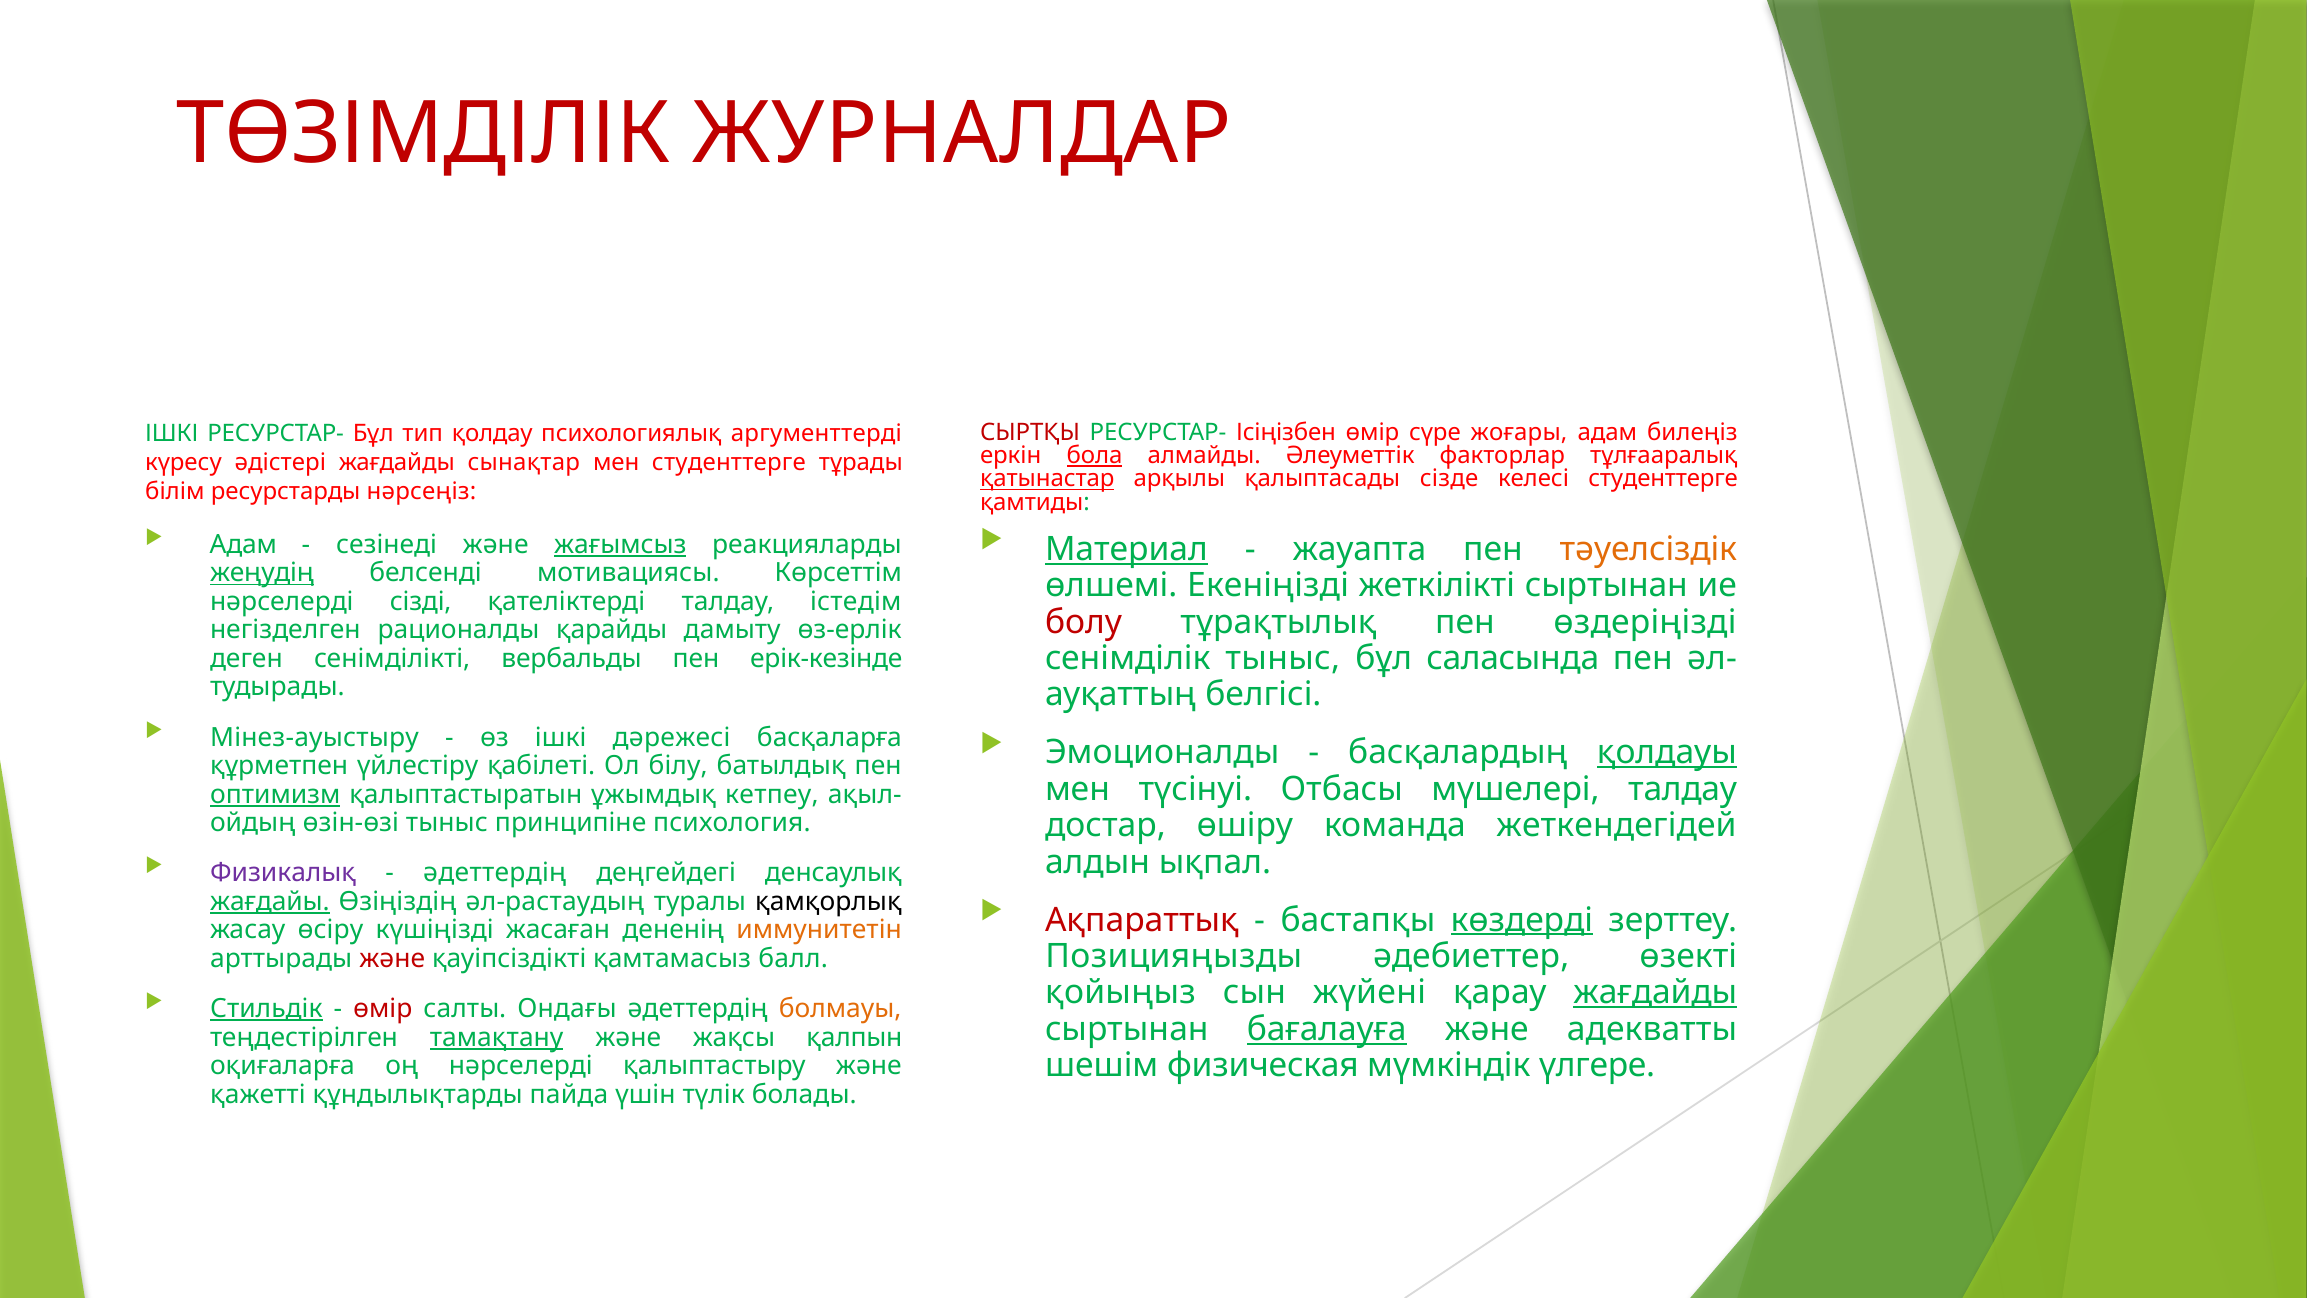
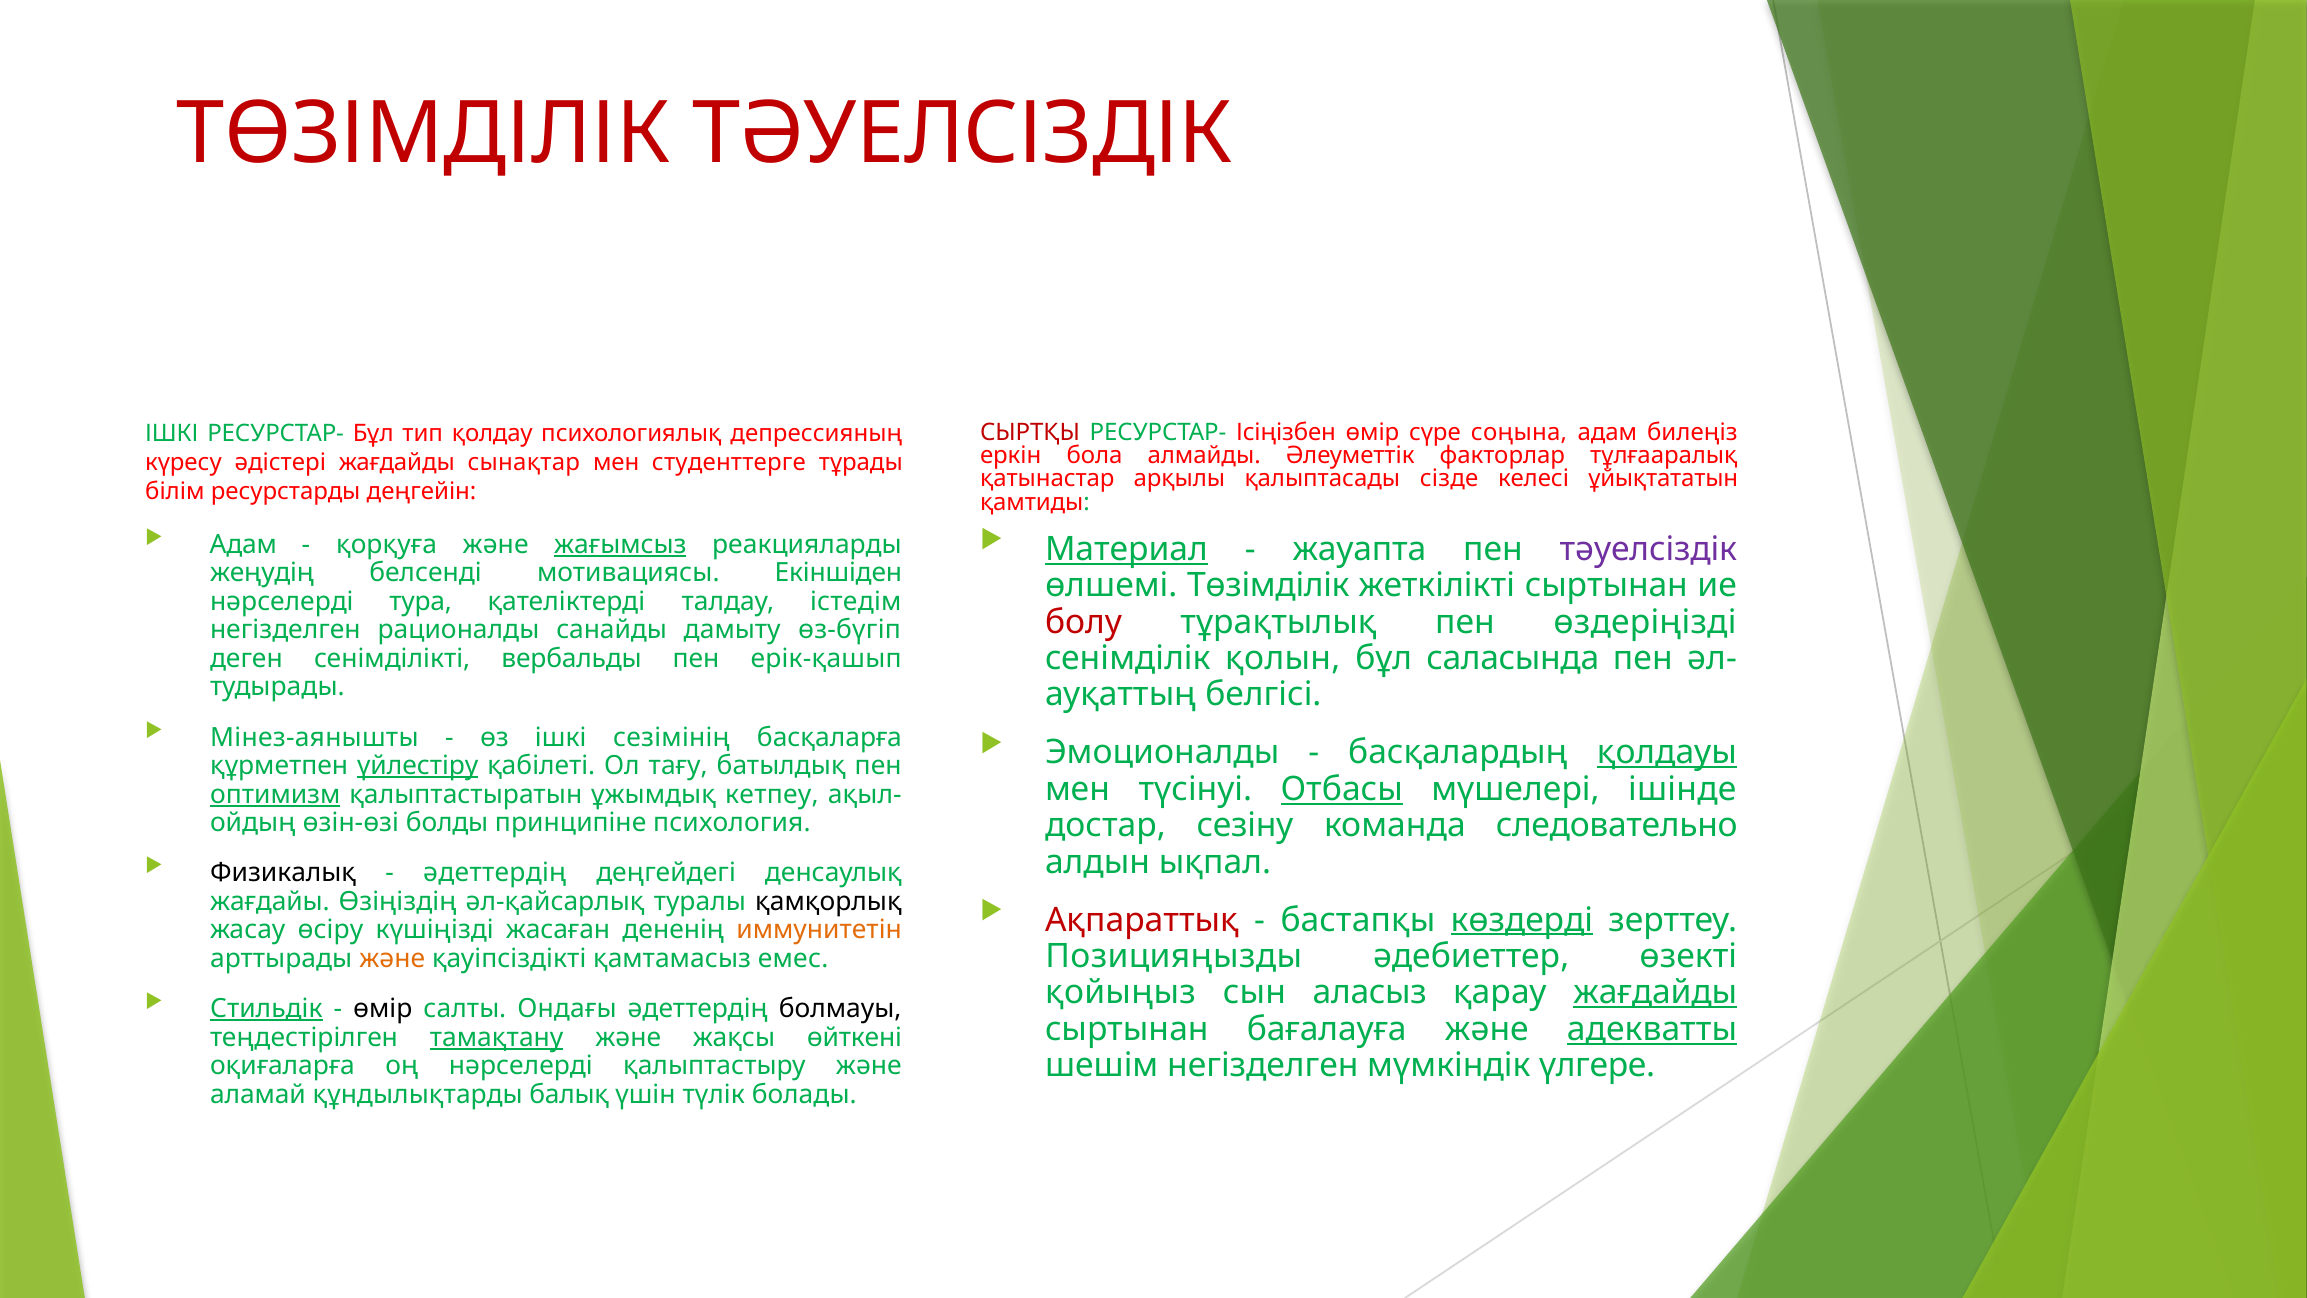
ТӨЗІМДІЛІК ЖУРНАЛДАР: ЖУРНАЛДАР -> ТӘУЕЛСІЗДІК
жоғары: жоғары -> соңына
аргументтерді: аргументтерді -> депрессияның
бола underline: present -> none
қатынастар underline: present -> none
келесі студенттерге: студенттерге -> ұйықтататын
нәрсеңіз: нәрсеңіз -> деңгейін
сезінеді: сезінеді -> қорқуға
тәуелсіздік at (1648, 549) colour: orange -> purple
жеңудің underline: present -> none
Көрсеттім: Көрсеттім -> Екіншіден
өлшемі Екеніңізді: Екеніңізді -> Төзімділік
сізді: сізді -> тура
қарайды: қарайды -> санайды
өз-ерлік: өз-ерлік -> өз-бүгіп
сенімділік тыныс: тыныс -> қолын
ерік-кезінде: ерік-кезінде -> ерік-қашып
Мінез-ауыстыру: Мінез-ауыстыру -> Мінез-аянышты
дәрежесі: дәрежесі -> сезiмiнiң
үйлестіру underline: none -> present
білу: білу -> тағу
Отбасы underline: none -> present
мүшелері талдау: талдау -> ішінде
өзін-өзі тыныс: тыныс -> болды
өшіру: өшіру -> сезіну
жеткендегідей: жеткендегідей -> следовательно
Физикалық colour: purple -> black
жағдайы underline: present -> none
әл-растаудың: әл-растаудың -> әл-қайсарлық
және at (392, 959) colour: red -> orange
балл: балл -> емес
жүйені: жүйені -> аласыз
өмір at (383, 1009) colour: red -> black
болмауы colour: orange -> black
бағалауға underline: present -> none
адекватты underline: none -> present
қалпын: қалпын -> өйткені
шешім физическая: физическая -> негізделген
қажетті: қажетті -> аламай
пайда: пайда -> балық
